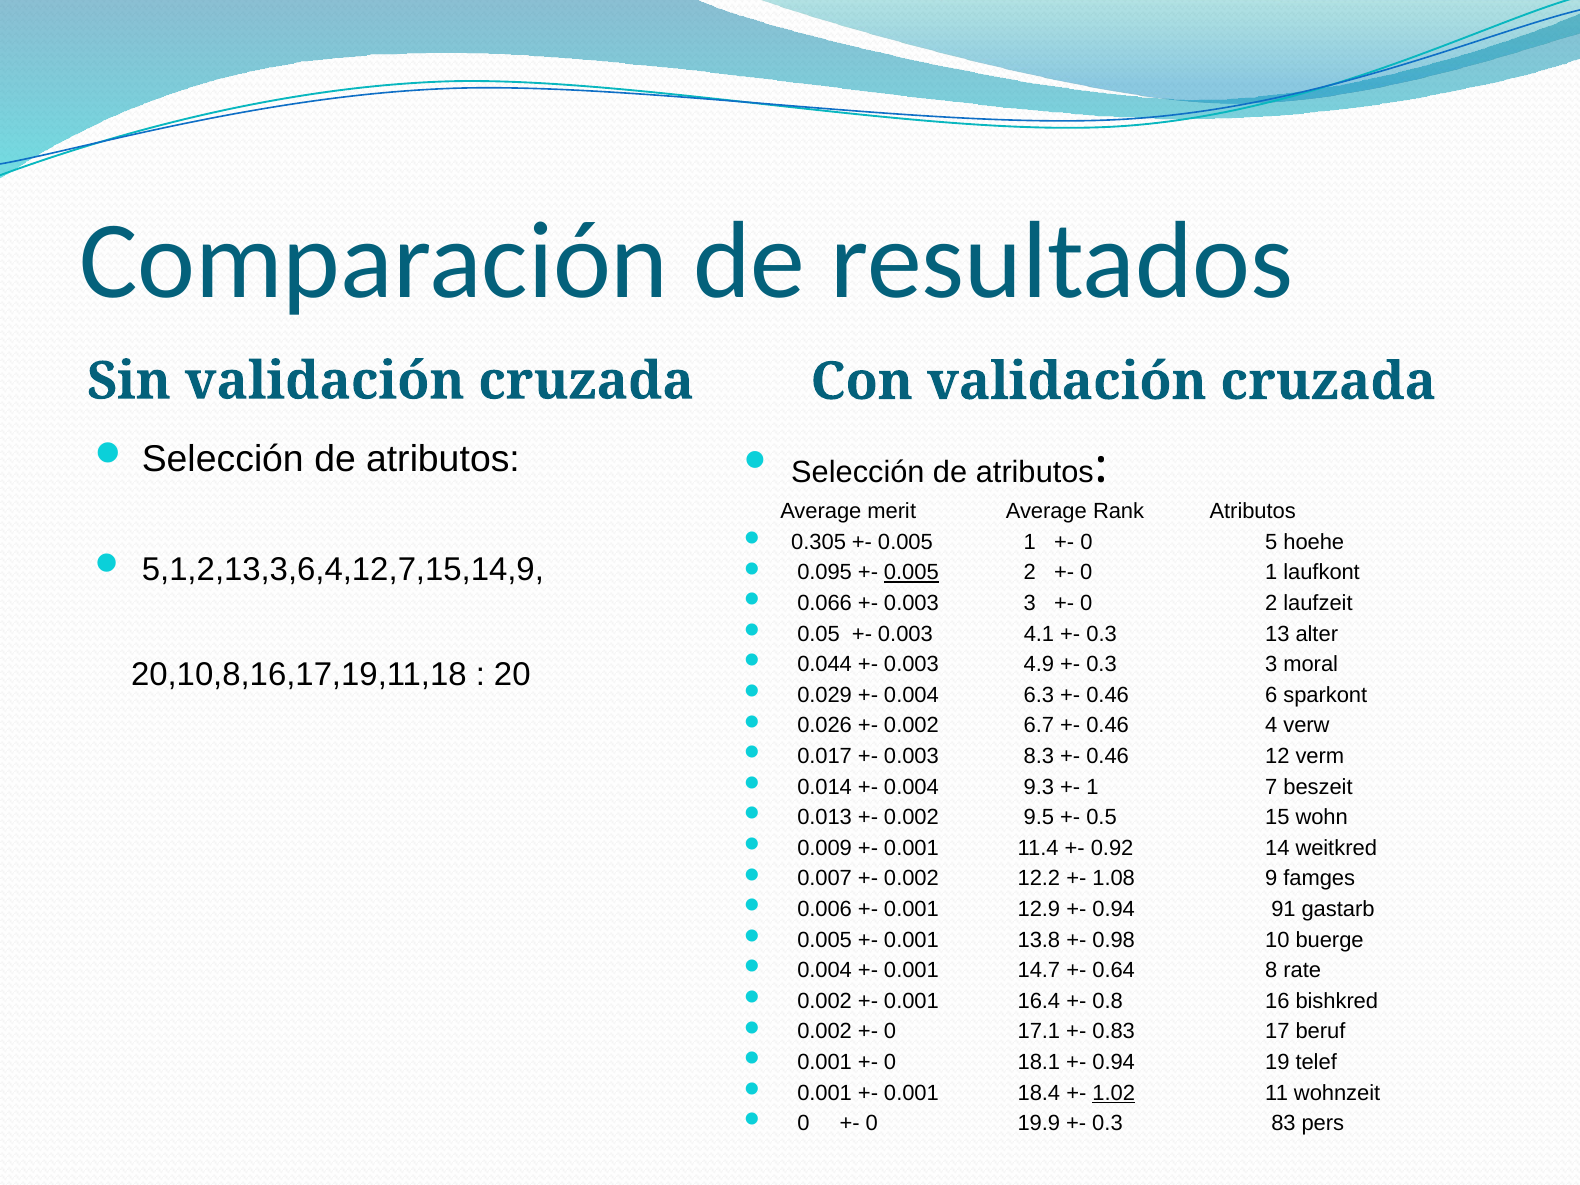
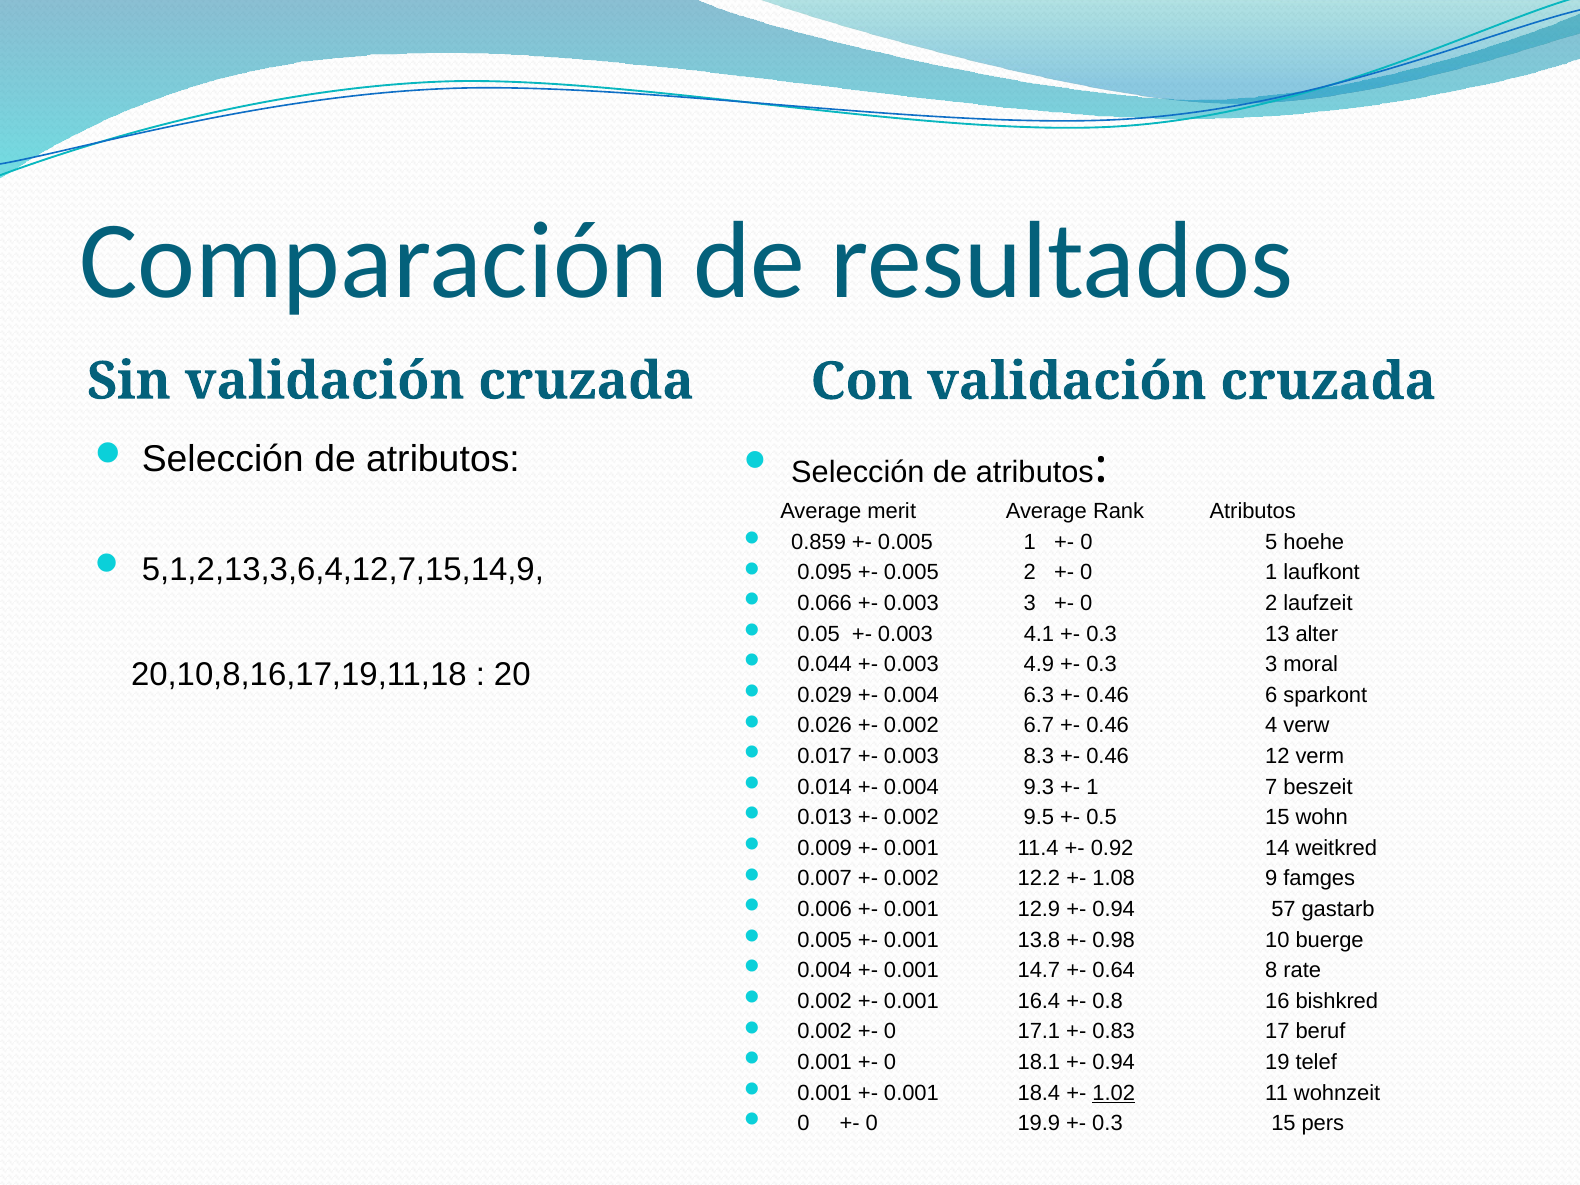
0.305: 0.305 -> 0.859
0.005 at (911, 573) underline: present -> none
91: 91 -> 57
0.3 83: 83 -> 15
